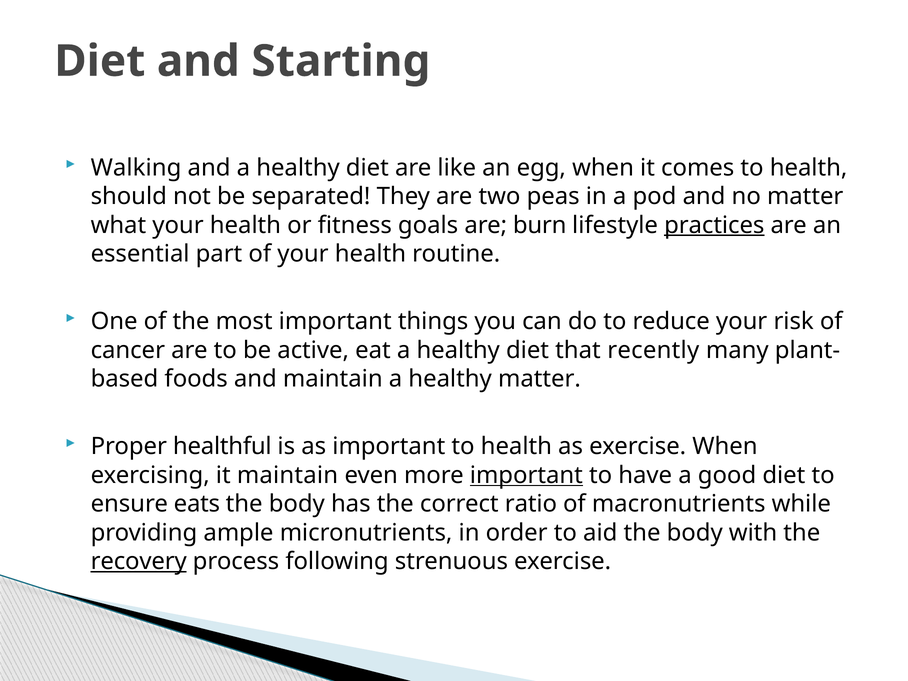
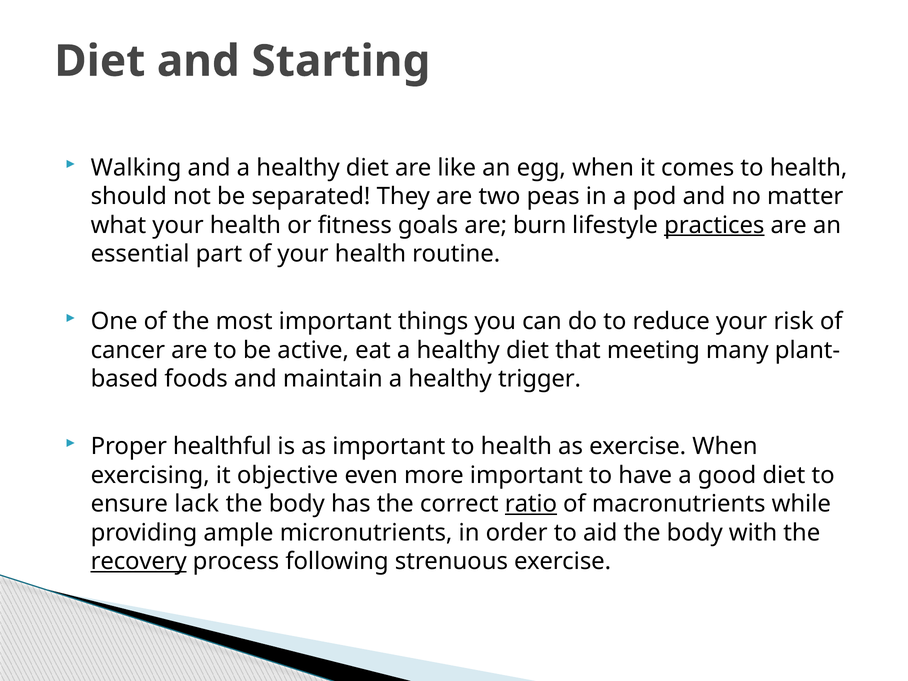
recently: recently -> meeting
healthy matter: matter -> trigger
it maintain: maintain -> objective
important at (526, 475) underline: present -> none
eats: eats -> lack
ratio underline: none -> present
